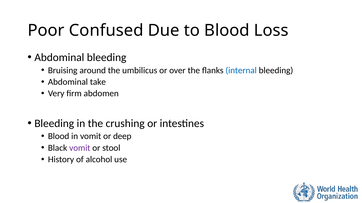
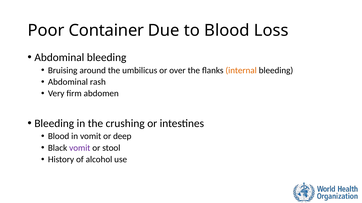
Confused: Confused -> Container
internal colour: blue -> orange
take: take -> rash
